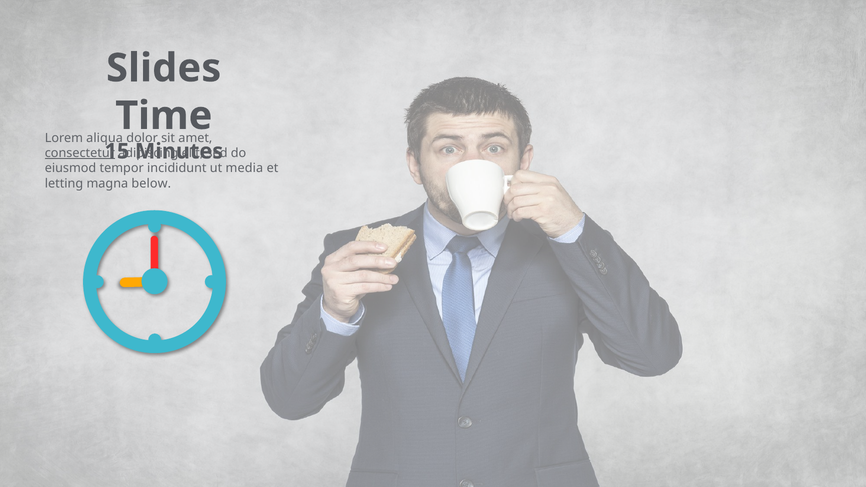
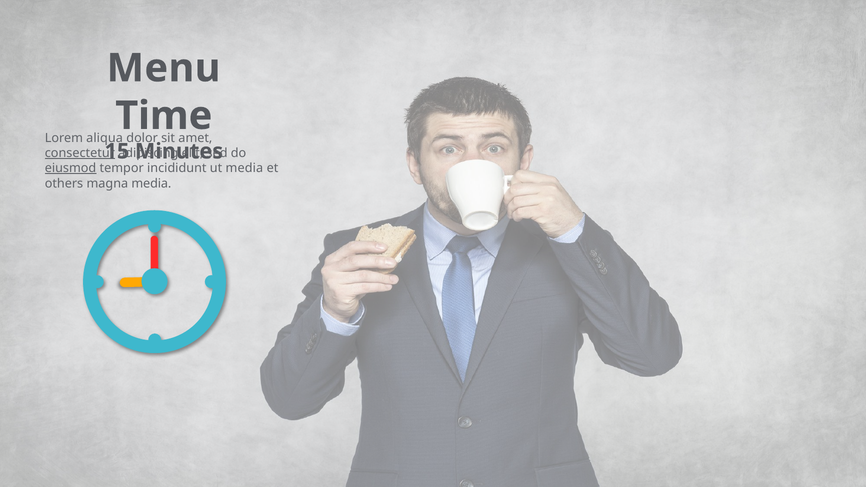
Slides: Slides -> Menu
eiusmod underline: none -> present
letting: letting -> others
magna below: below -> media
